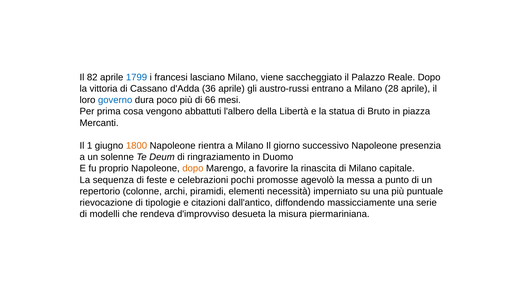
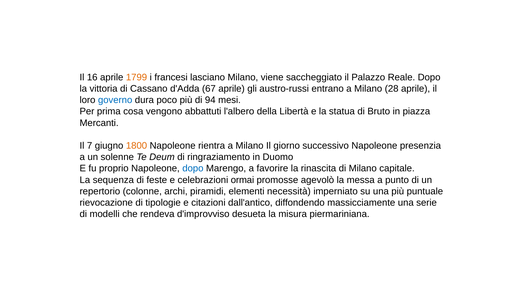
82: 82 -> 16
1799 colour: blue -> orange
36: 36 -> 67
66: 66 -> 94
1: 1 -> 7
dopo at (193, 168) colour: orange -> blue
pochi: pochi -> ormai
